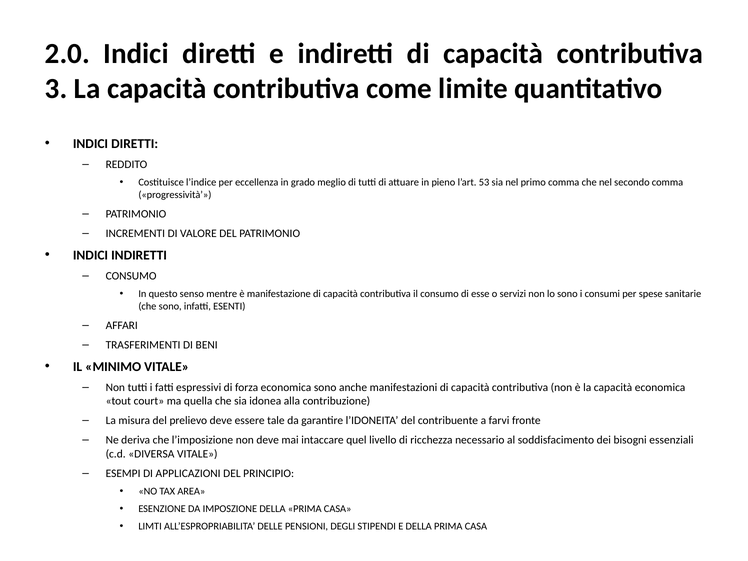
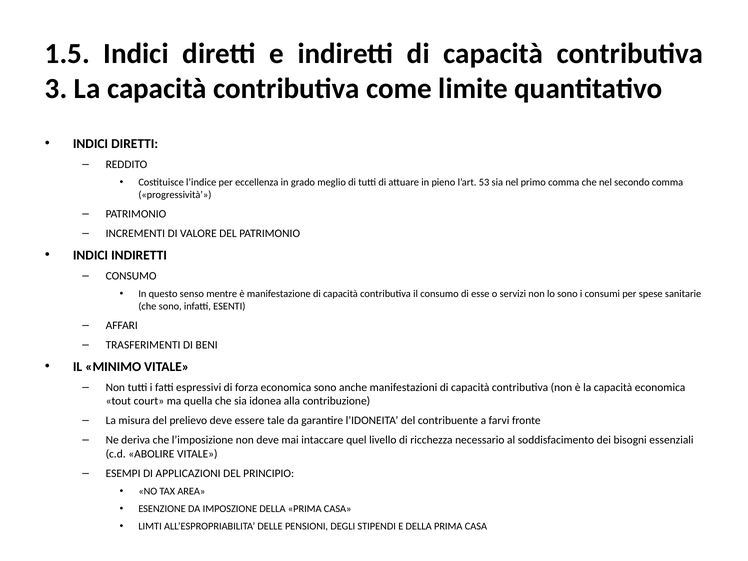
2.0: 2.0 -> 1.5
DIVERSA: DIVERSA -> ABOLIRE
